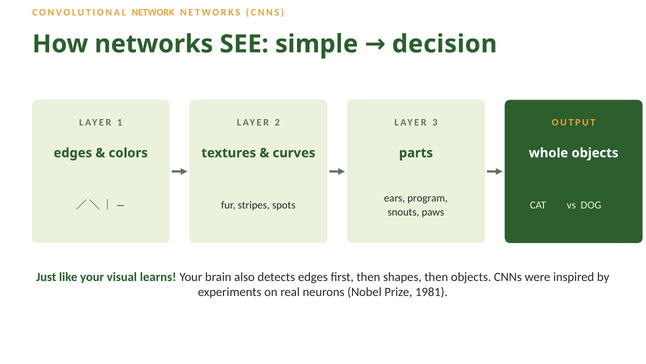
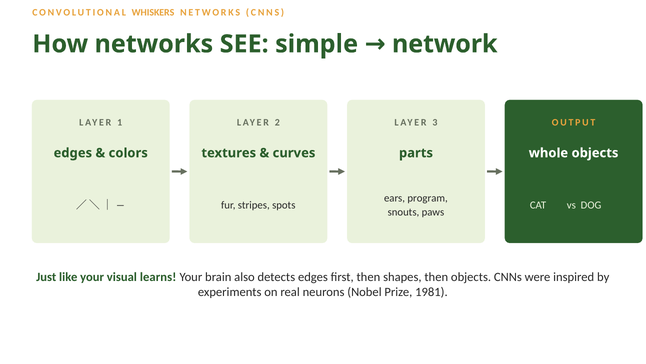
NETWORK: NETWORK -> WHISKERS
decision: decision -> network
